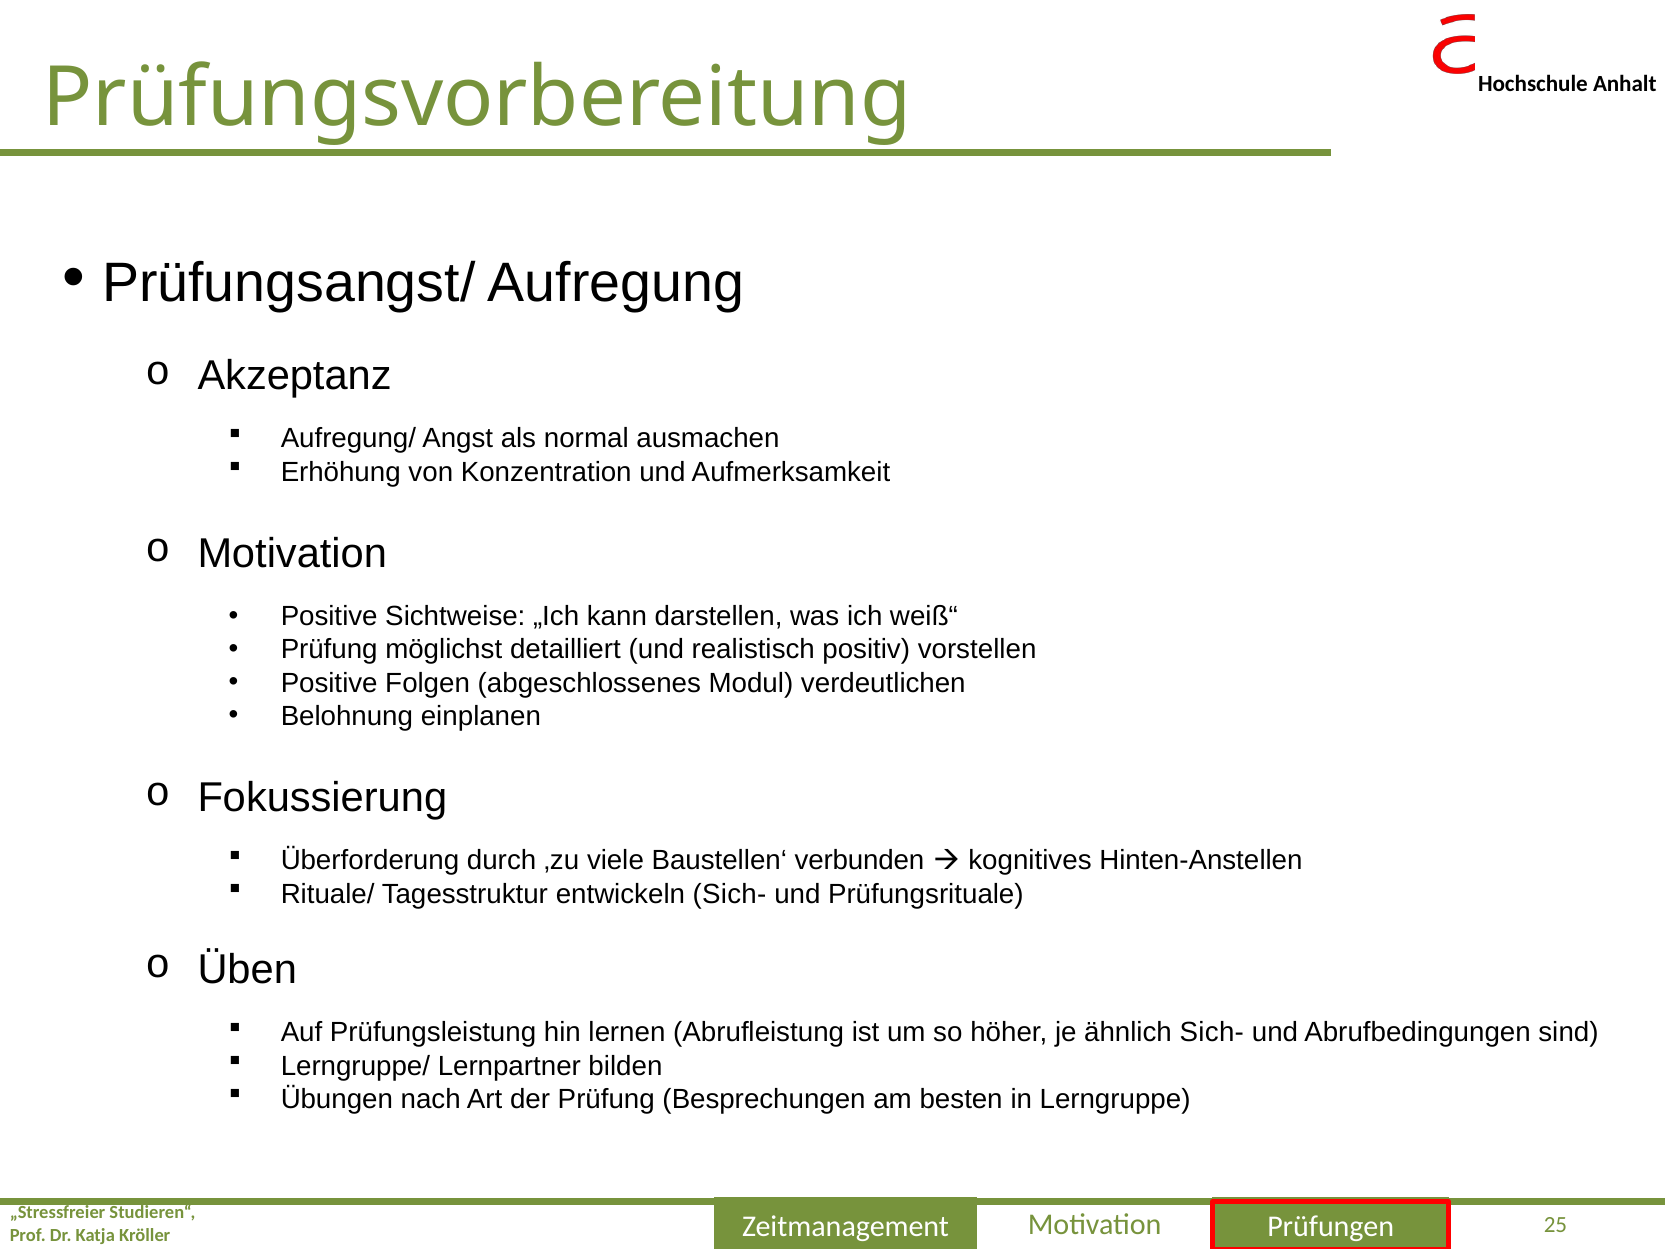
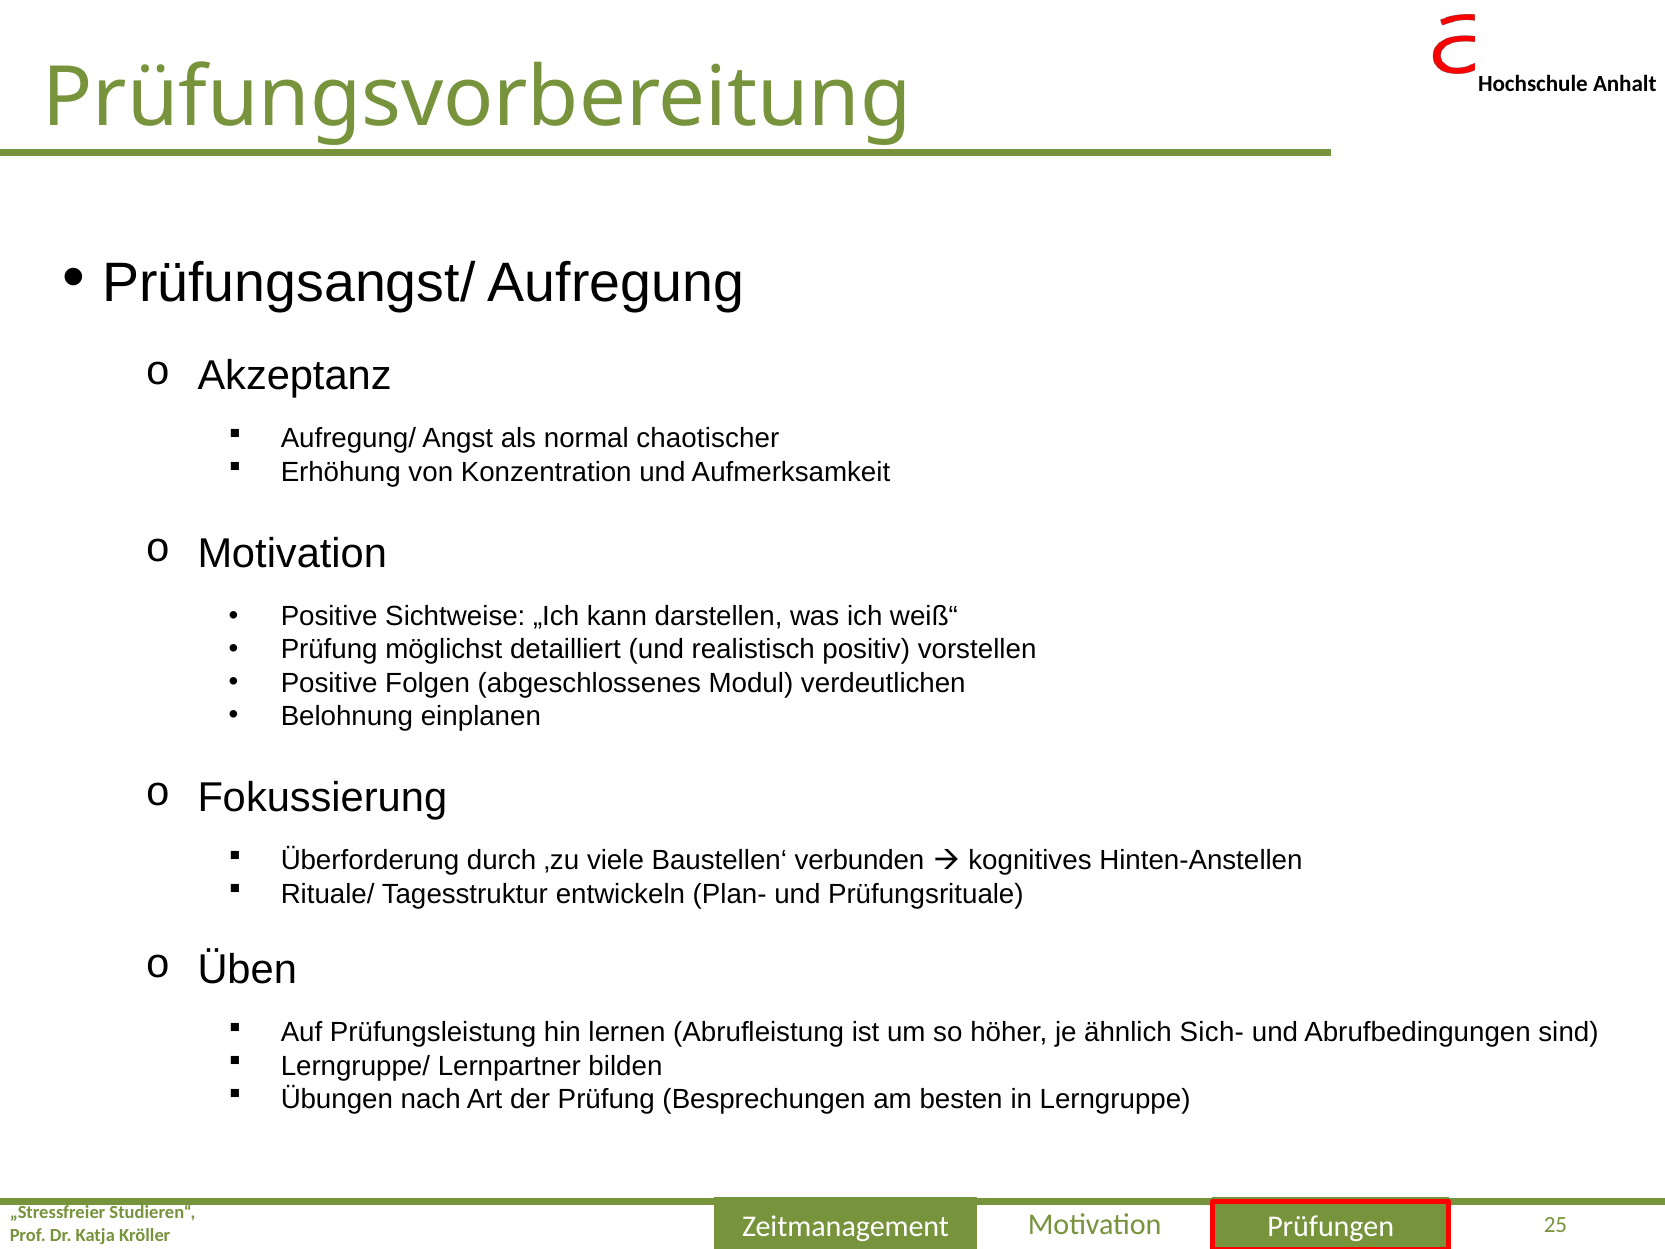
ausmachen: ausmachen -> chaotischer
entwickeln Sich-: Sich- -> Plan-
